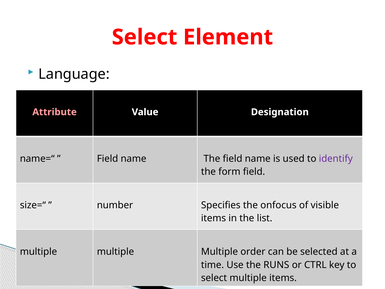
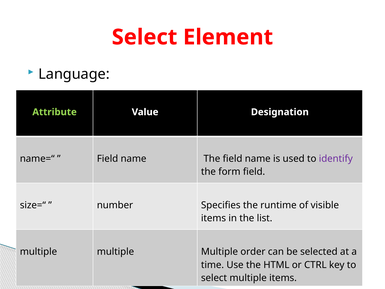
Attribute colour: pink -> light green
onfocus: onfocus -> runtime
RUNS: RUNS -> HTML
